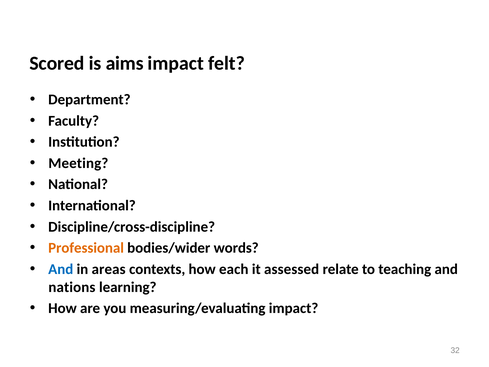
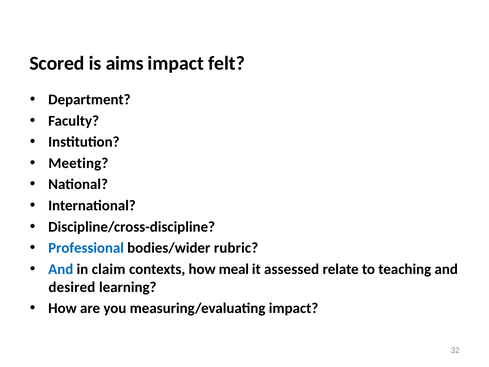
Professional colour: orange -> blue
words: words -> rubric
areas: areas -> claim
each: each -> meal
nations: nations -> desired
